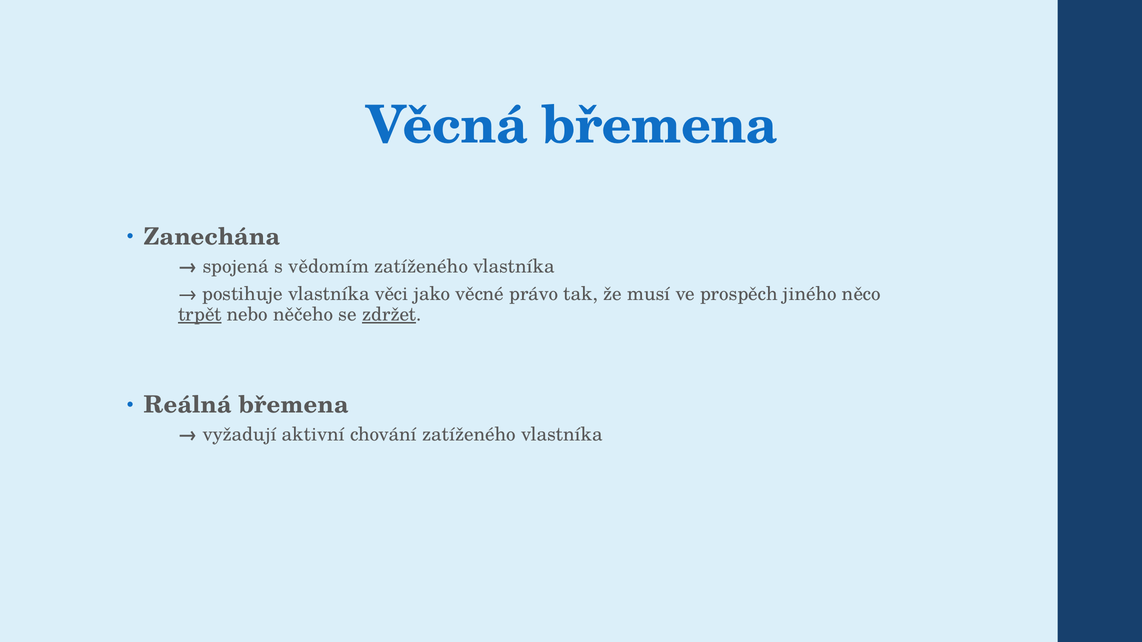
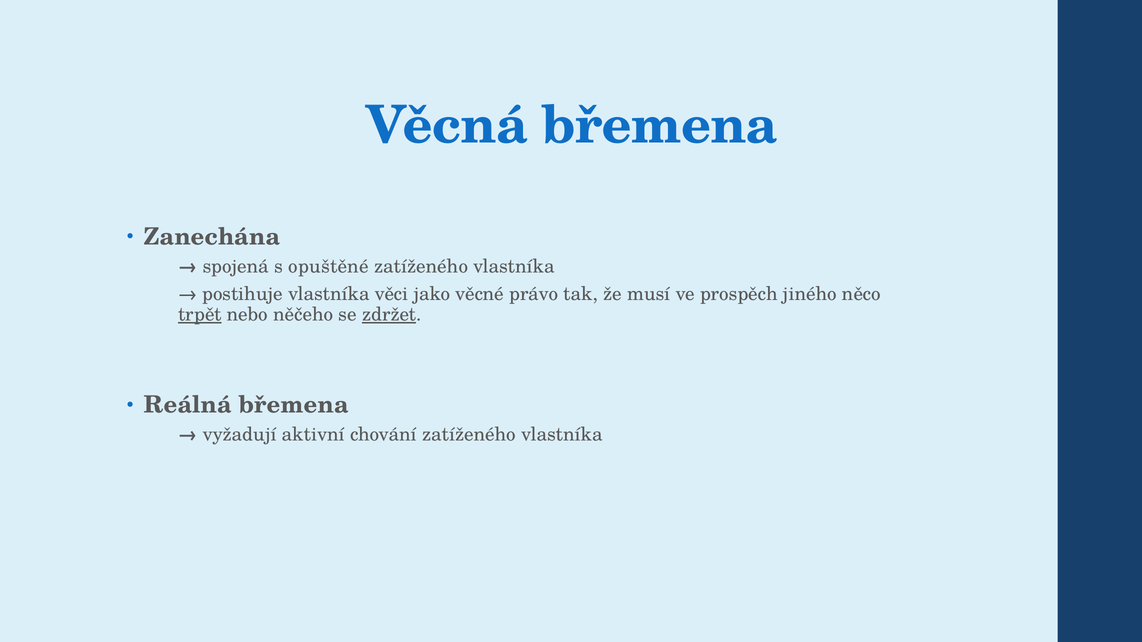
vědomím: vědomím -> opuštěné
